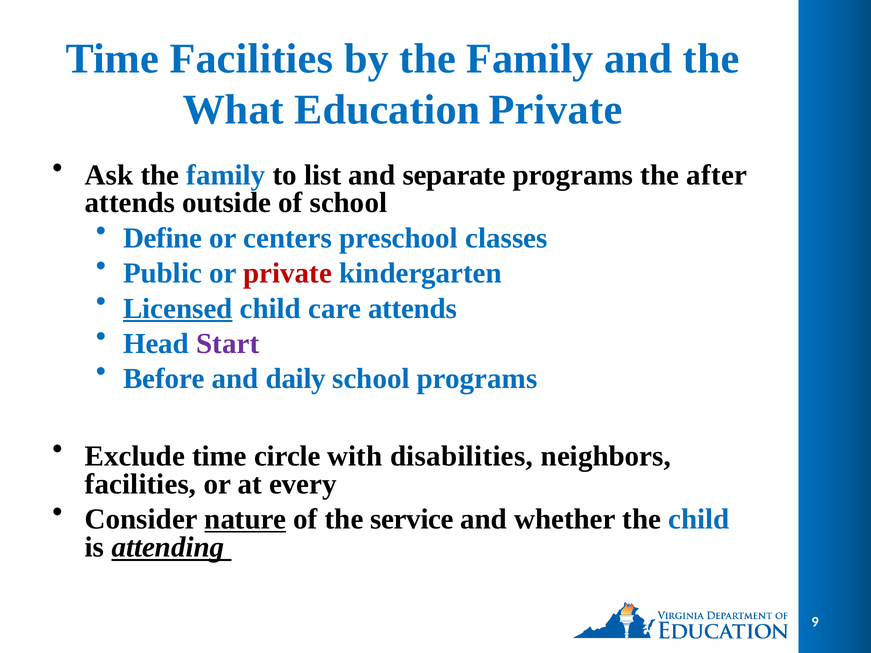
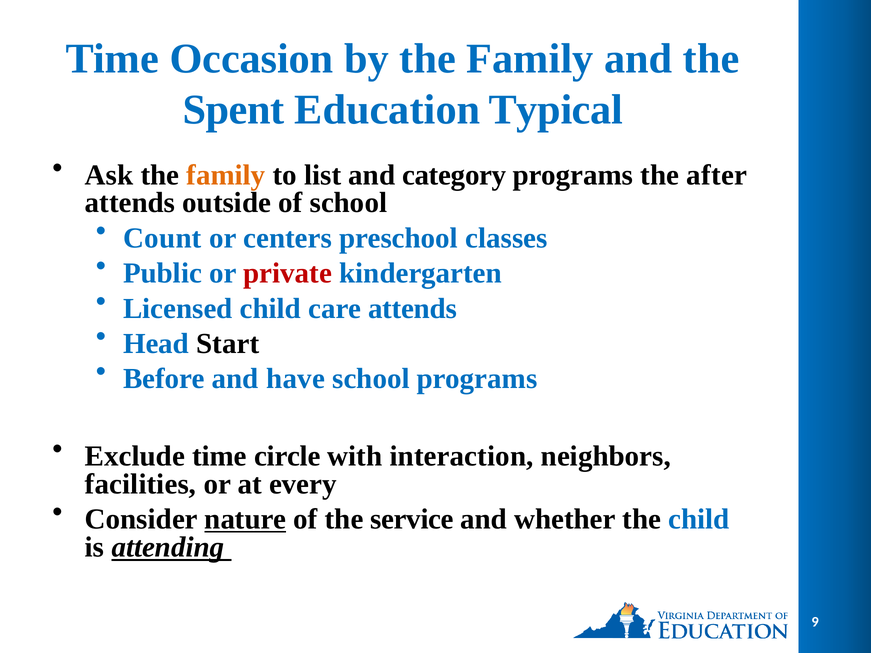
Time Facilities: Facilities -> Occasion
What: What -> Spent
Education Private: Private -> Typical
family at (226, 175) colour: blue -> orange
separate: separate -> category
Define: Define -> Count
Licensed underline: present -> none
Start colour: purple -> black
daily: daily -> have
disabilities: disabilities -> interaction
